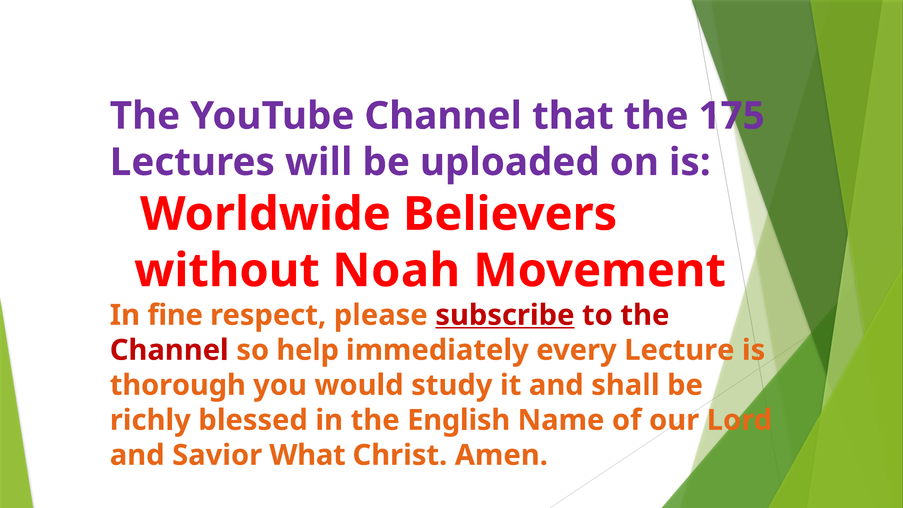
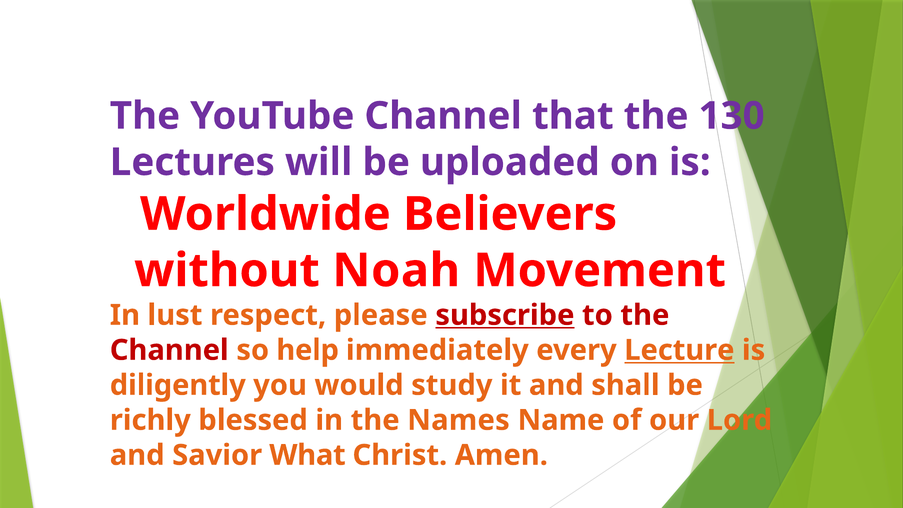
175: 175 -> 130
fine: fine -> lust
Lecture underline: none -> present
thorough: thorough -> diligently
English: English -> Names
